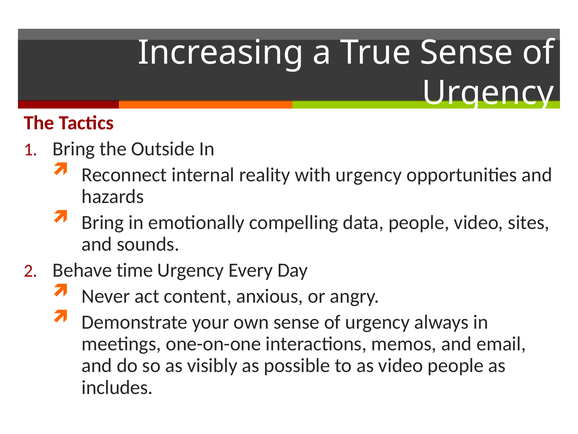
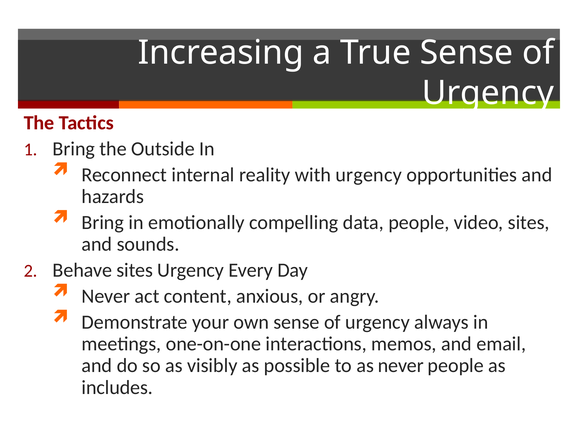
Behave time: time -> sites
as video: video -> never
